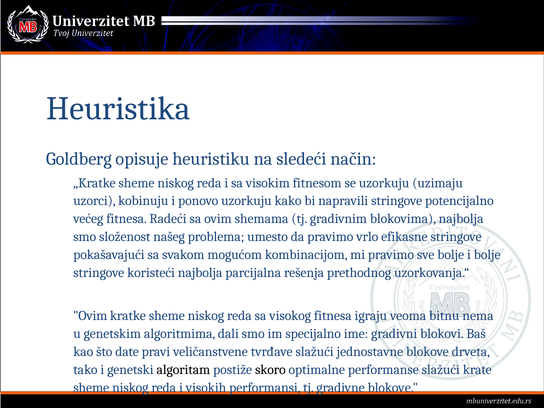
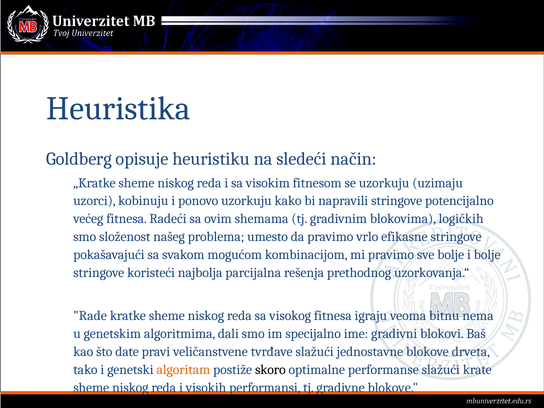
blokovima najbolja: najbolja -> logičkih
Ovim at (90, 316): Ovim -> Rade
algoritam colour: black -> orange
